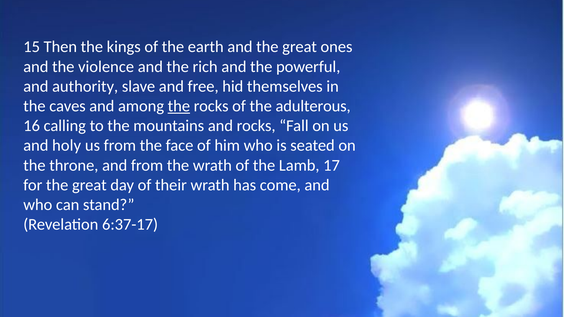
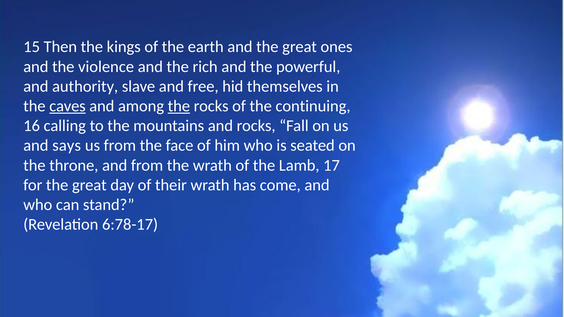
caves underline: none -> present
adulterous: adulterous -> continuing
holy: holy -> says
6:37-17: 6:37-17 -> 6:78-17
